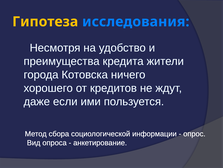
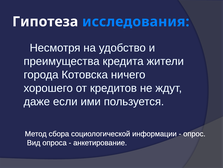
Гипотеза colour: yellow -> white
